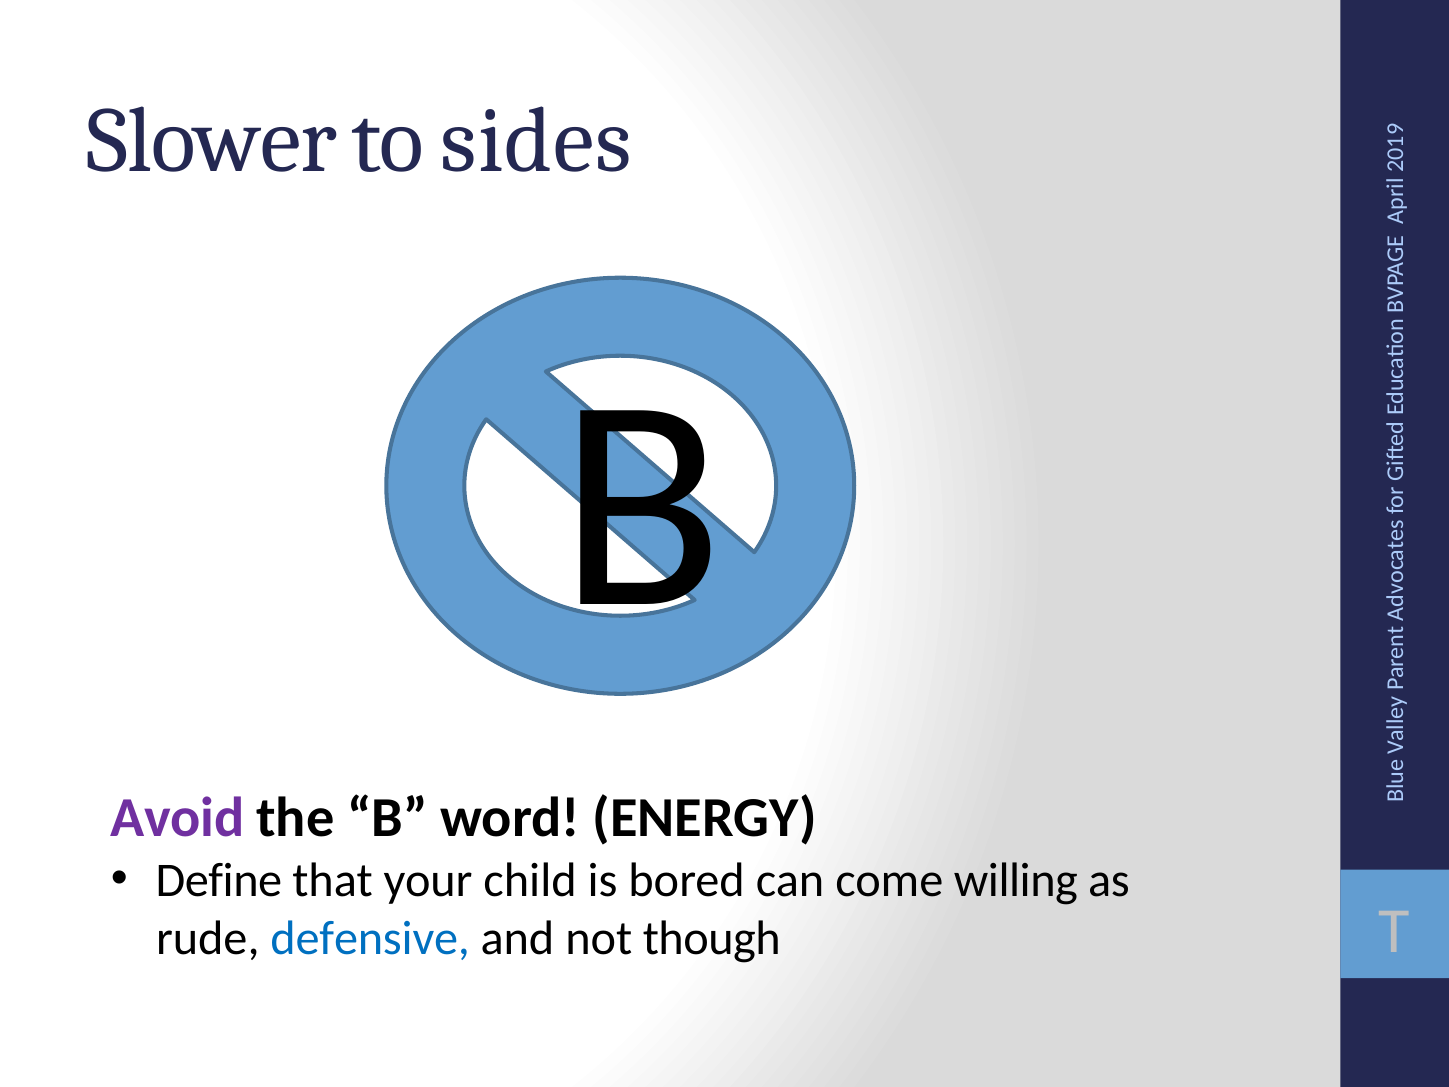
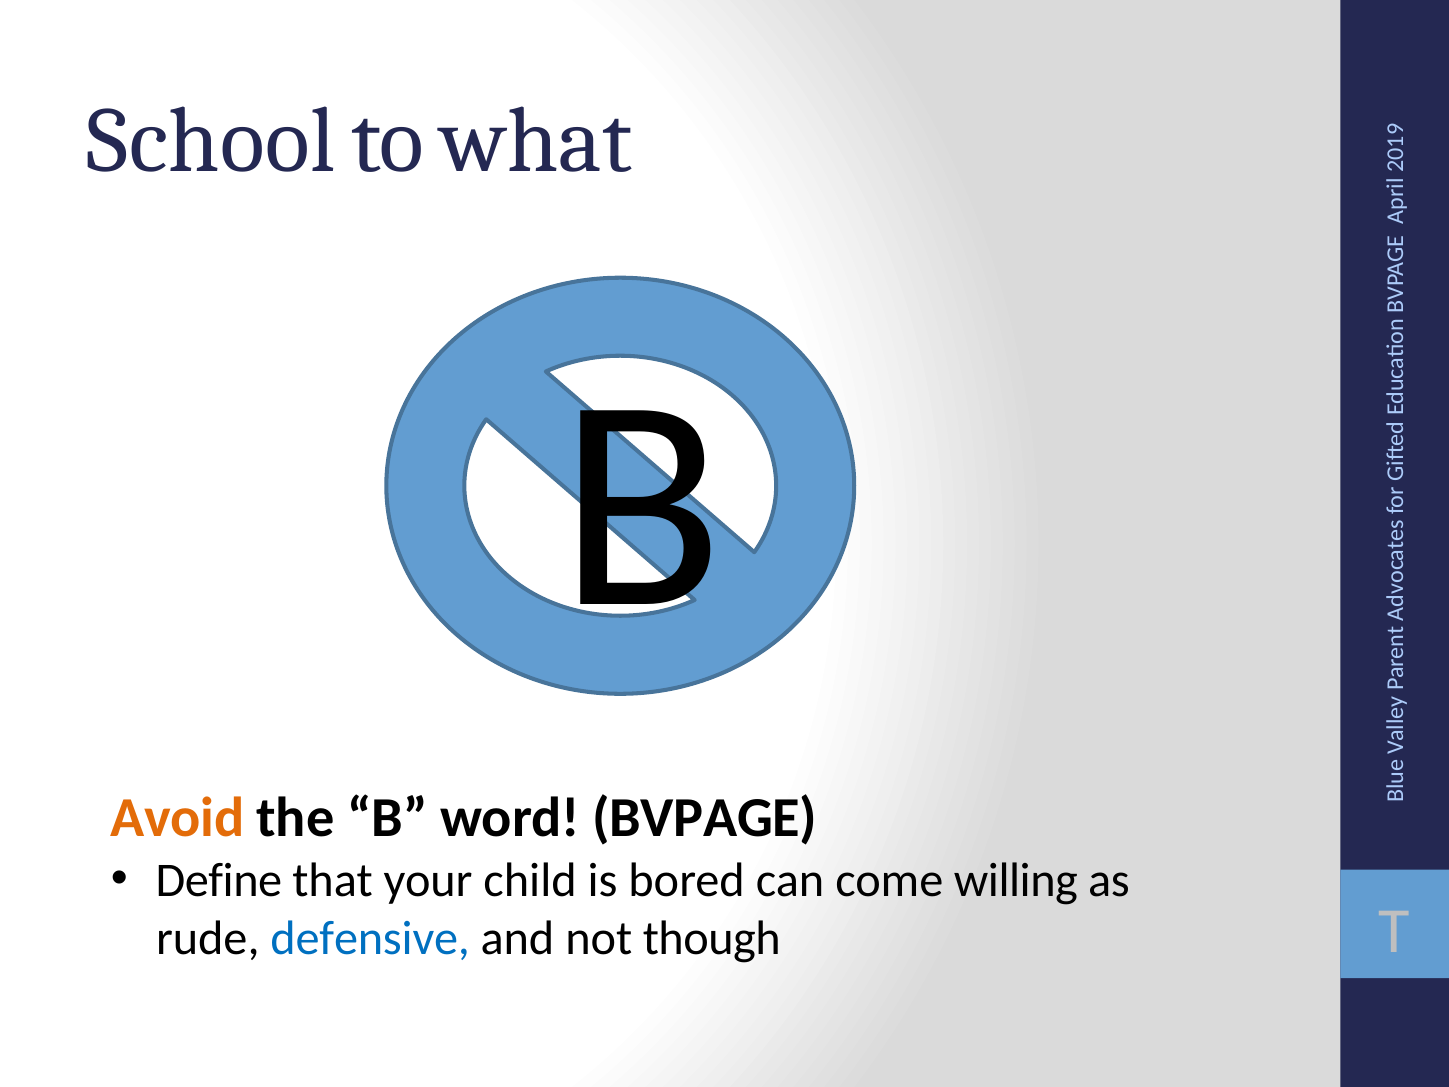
Slower: Slower -> School
sides: sides -> what
Avoid colour: purple -> orange
ENERGY: ENERGY -> BVPAGE
